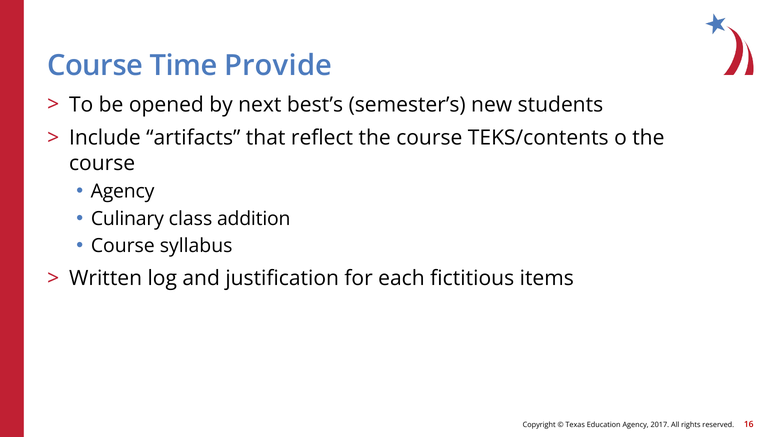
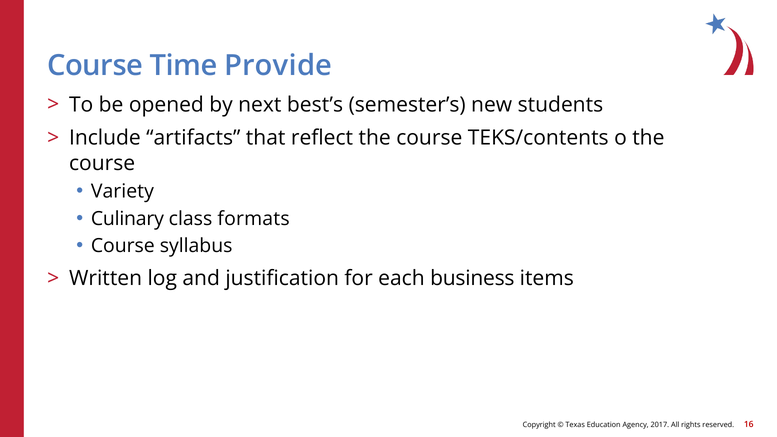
Agency at (123, 191): Agency -> Variety
addition: addition -> formats
fictitious: fictitious -> business
